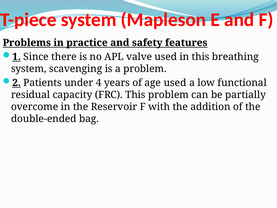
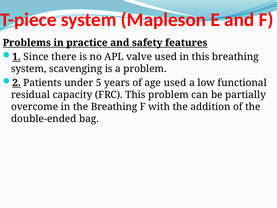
4: 4 -> 5
the Reservoir: Reservoir -> Breathing
